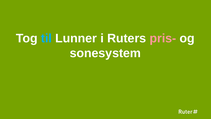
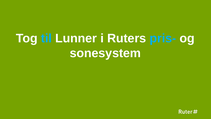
pris- colour: pink -> light blue
